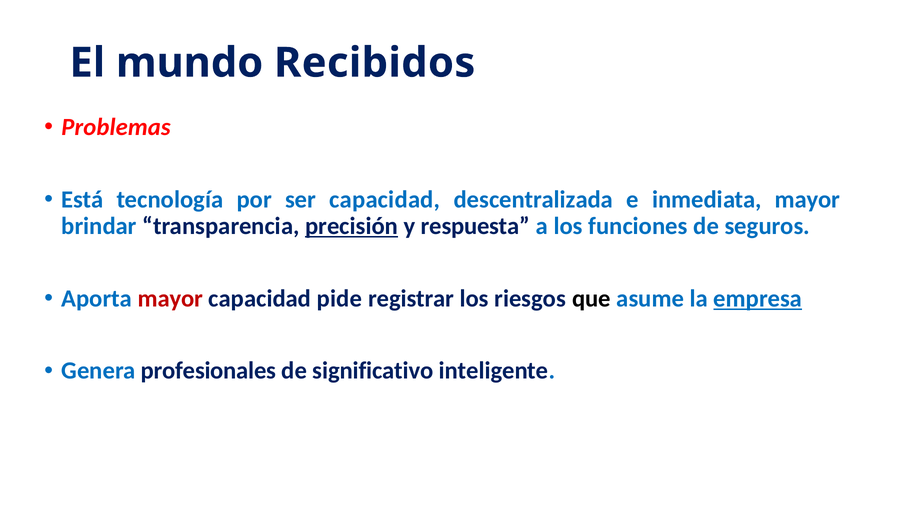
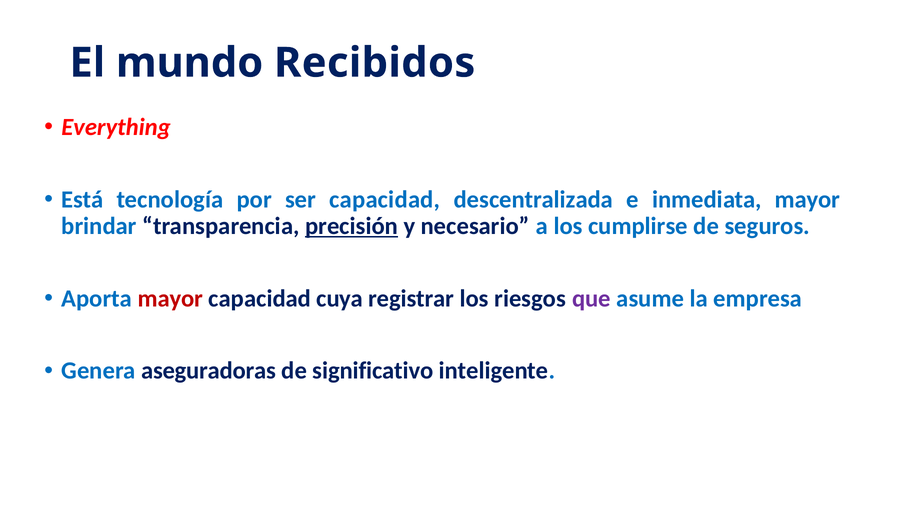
Problemas: Problemas -> Everything
respuesta: respuesta -> necesario
funciones: funciones -> cumplirse
pide: pide -> cuya
que colour: black -> purple
empresa underline: present -> none
profesionales: profesionales -> aseguradoras
